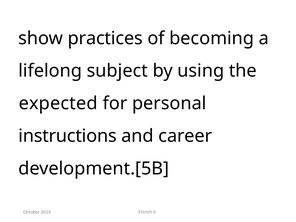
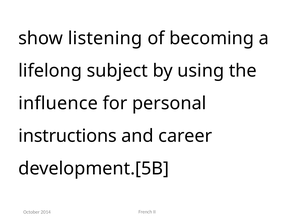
practices: practices -> listening
expected: expected -> influence
